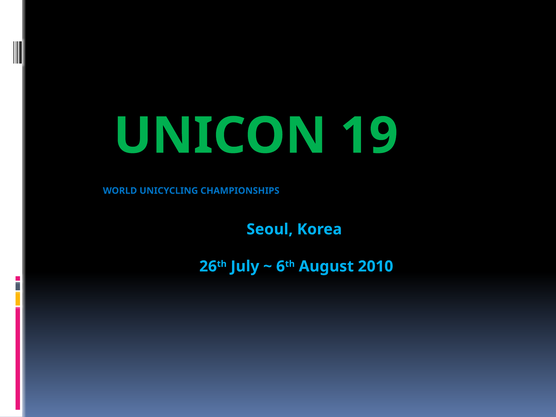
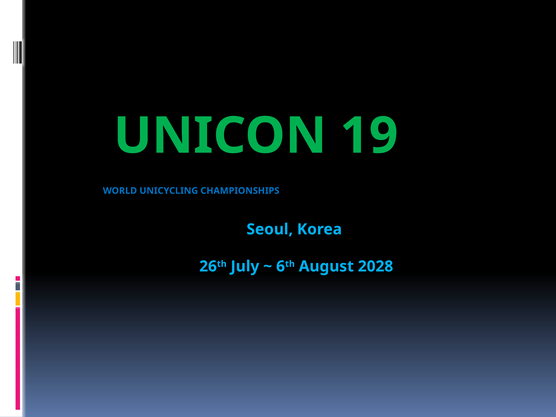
2010: 2010 -> 2028
